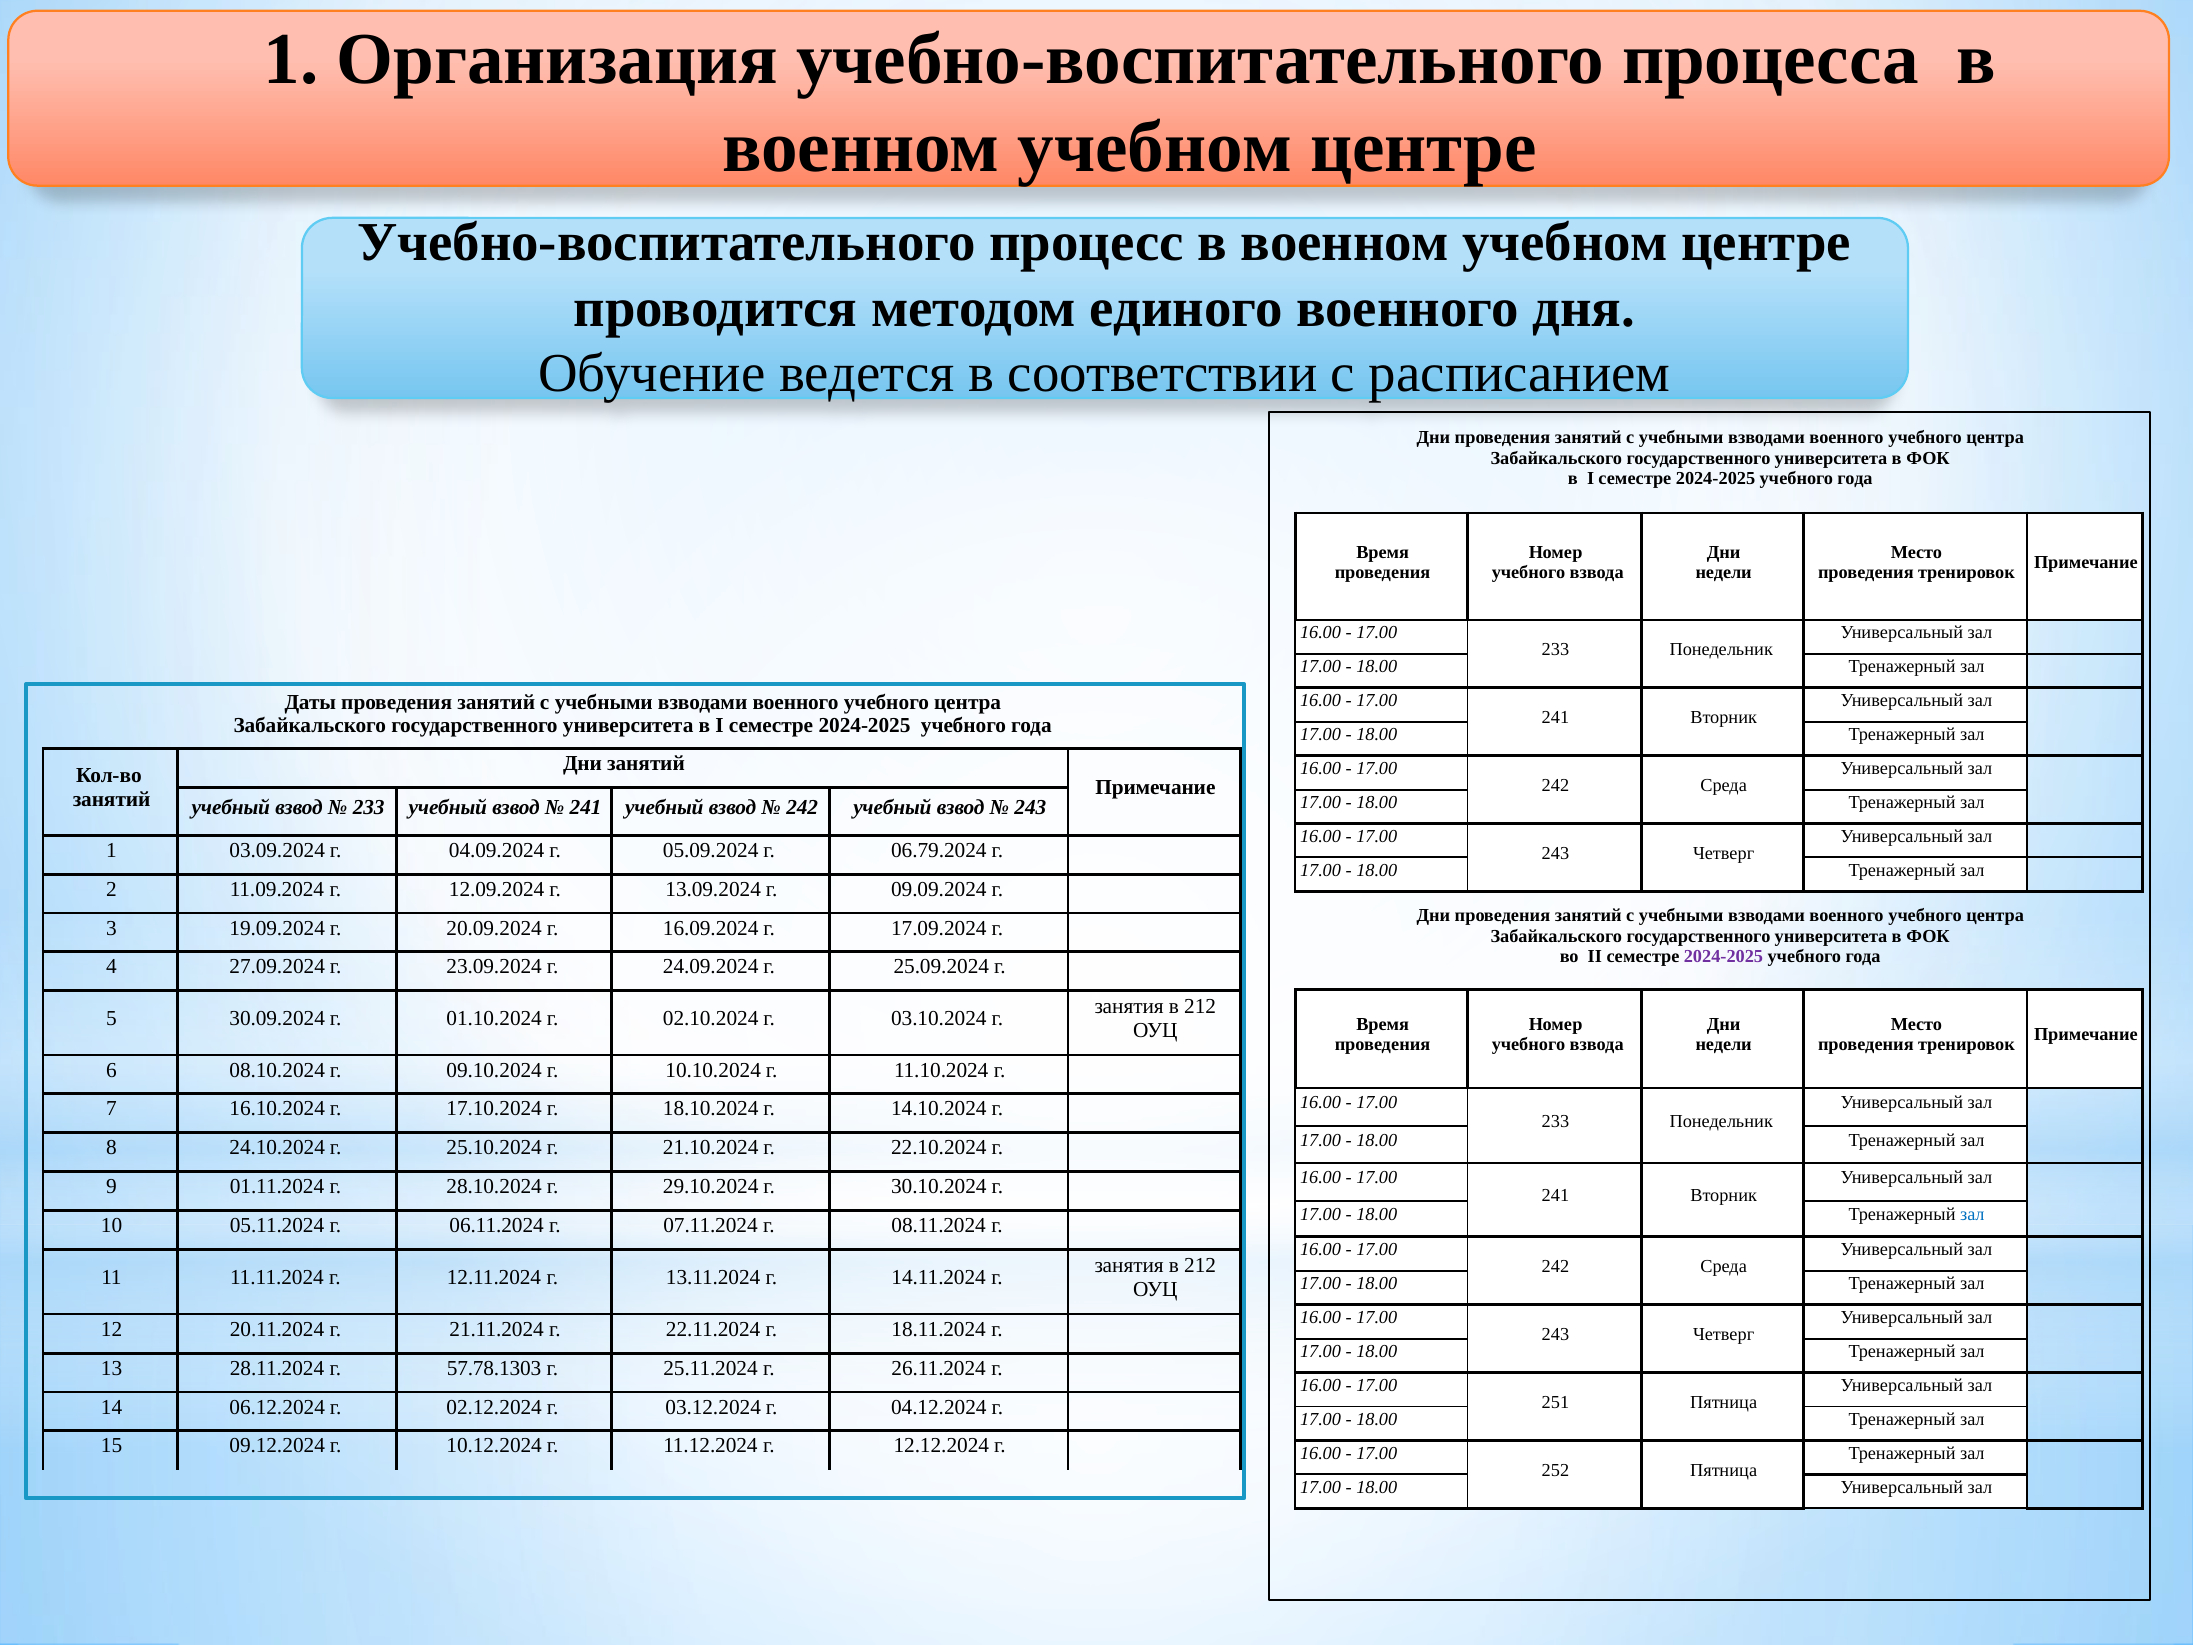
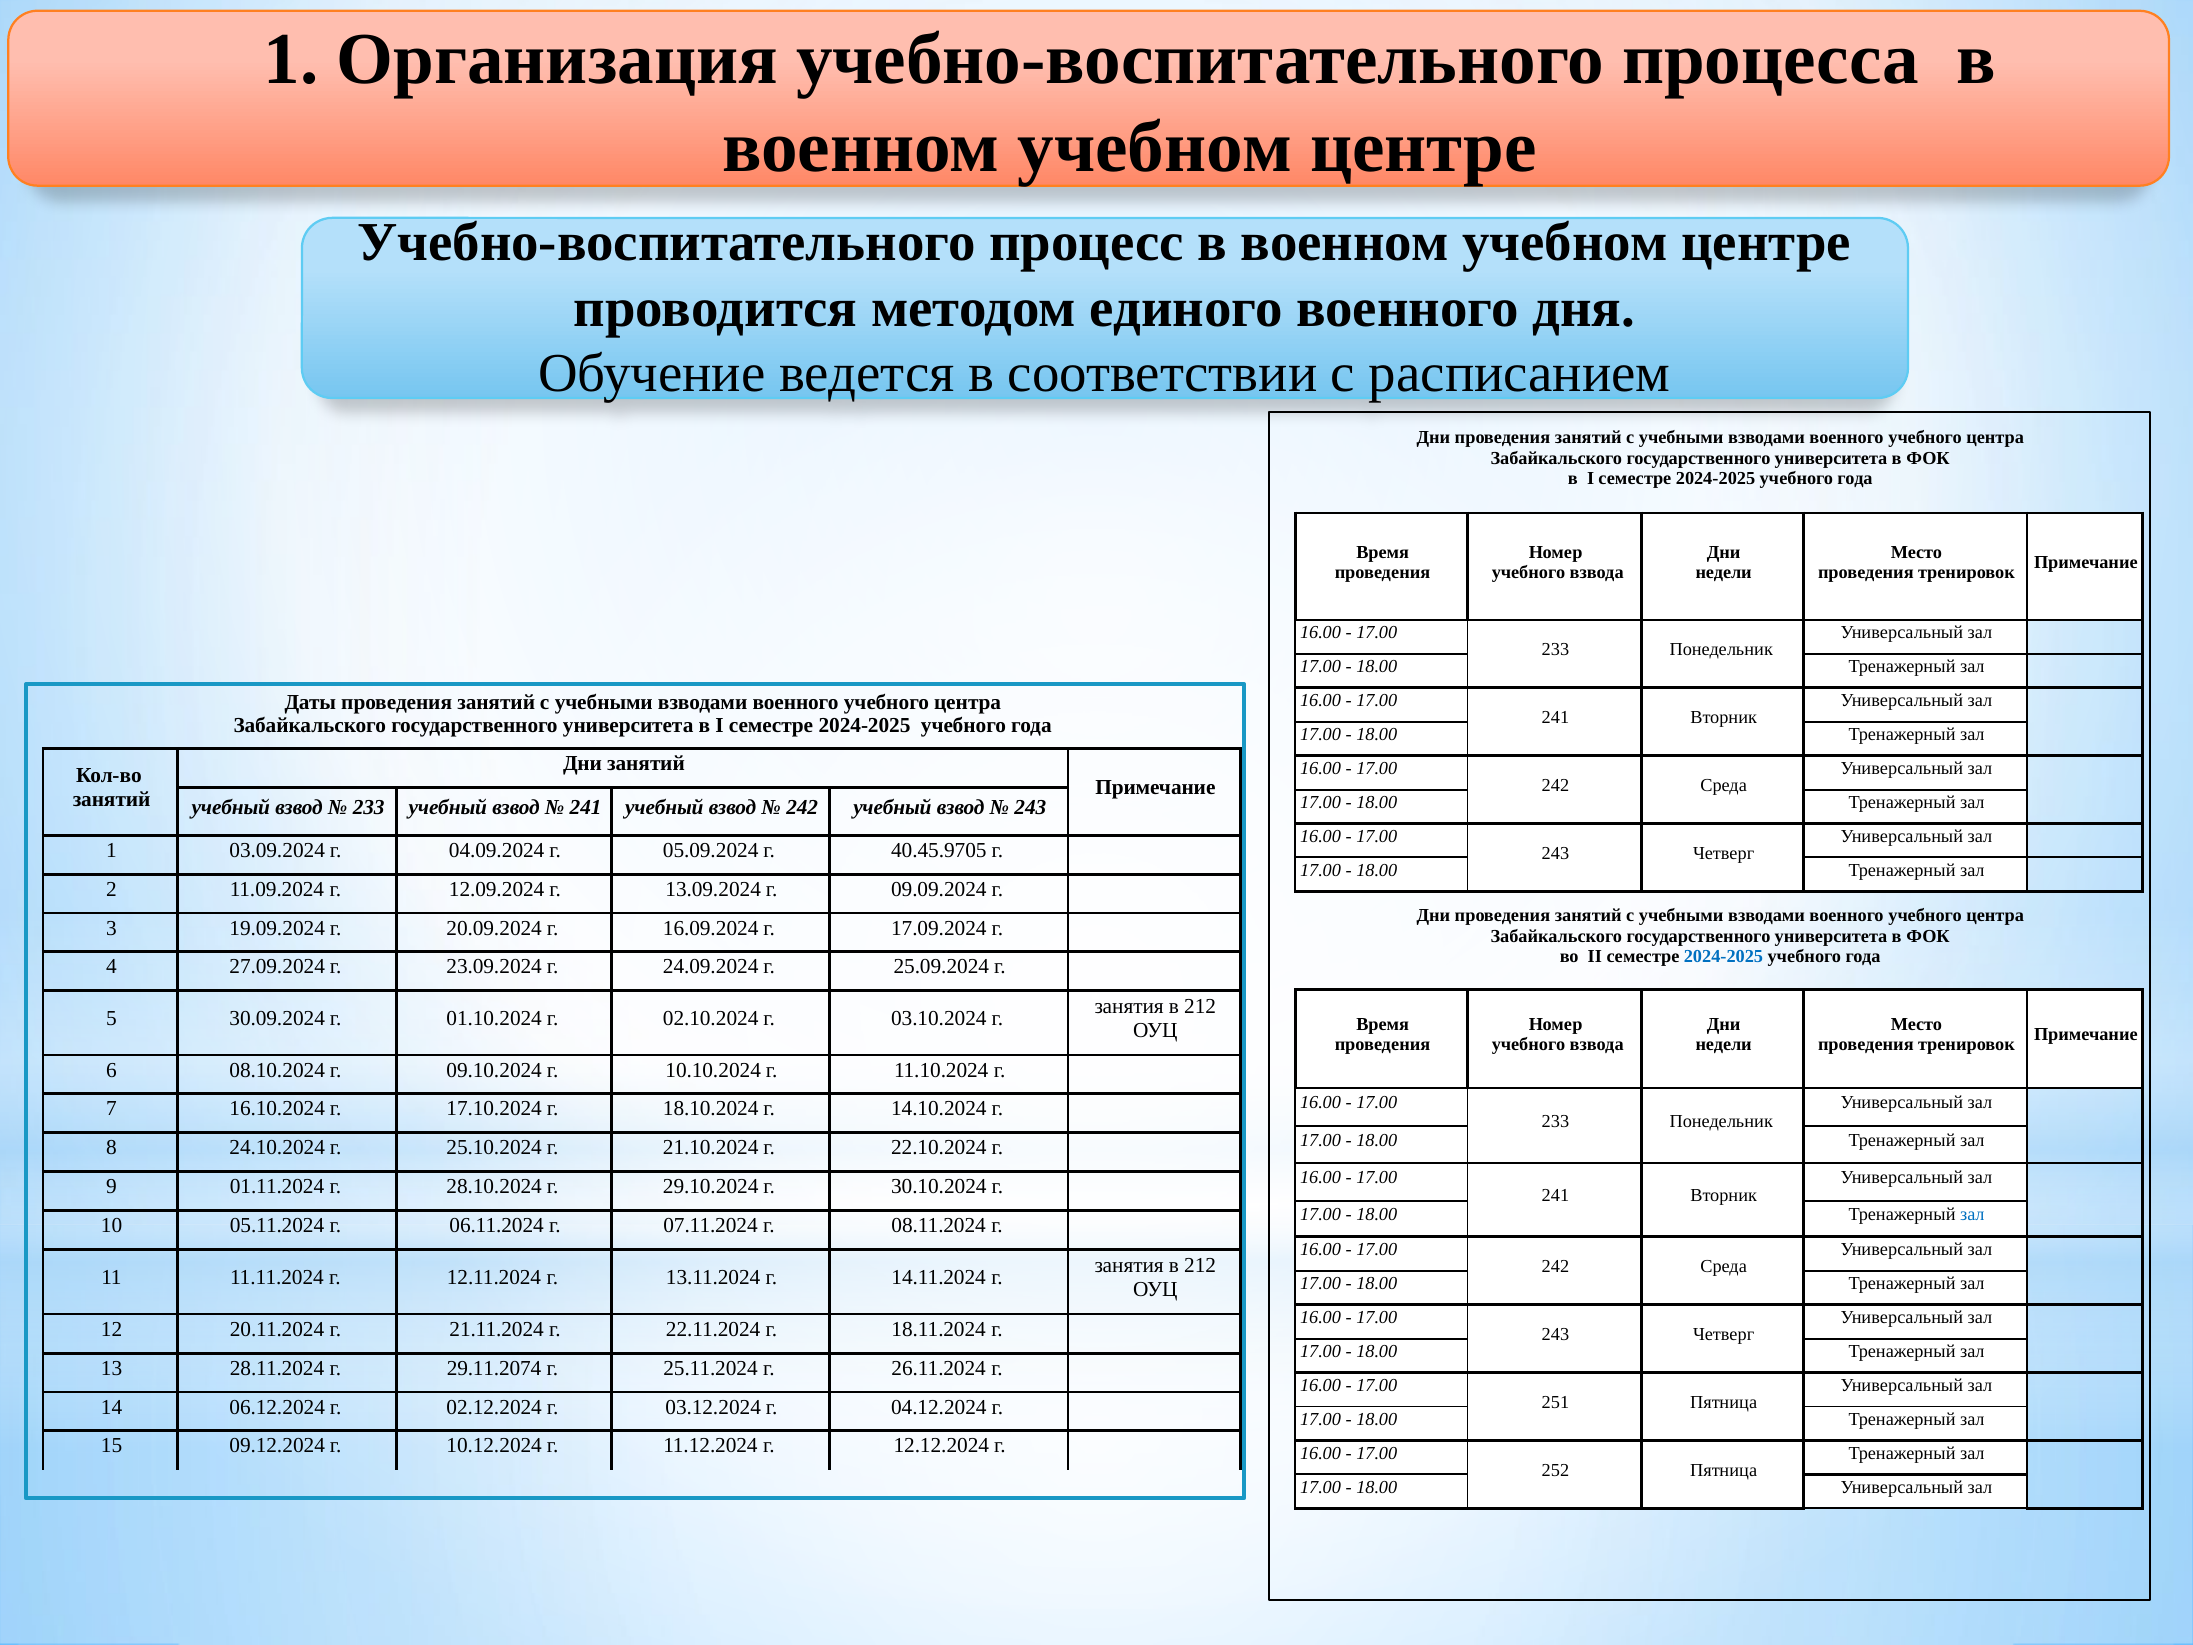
06.79.2024: 06.79.2024 -> 40.45.9705
2024-2025 at (1723, 957) colour: purple -> blue
57.78.1303: 57.78.1303 -> 29.11.2074
